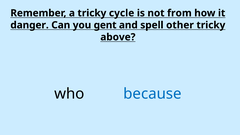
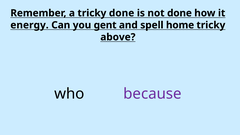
tricky cycle: cycle -> done
not from: from -> done
danger: danger -> energy
other: other -> home
because colour: blue -> purple
